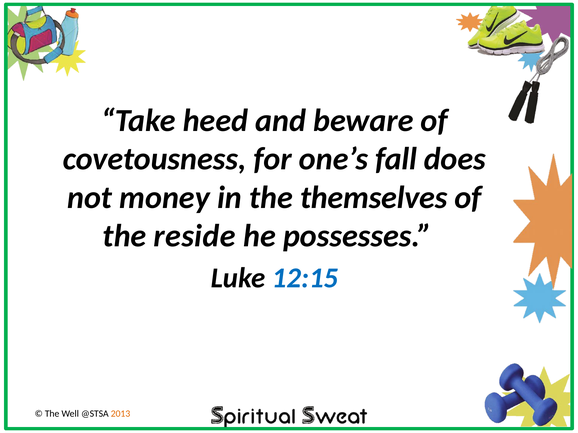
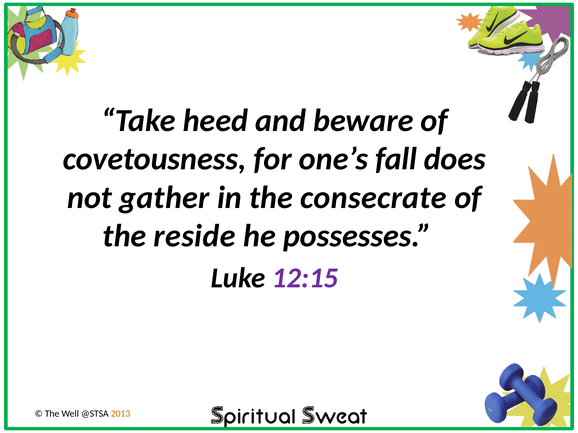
money: money -> gather
themselves: themselves -> consecrate
12:15 colour: blue -> purple
